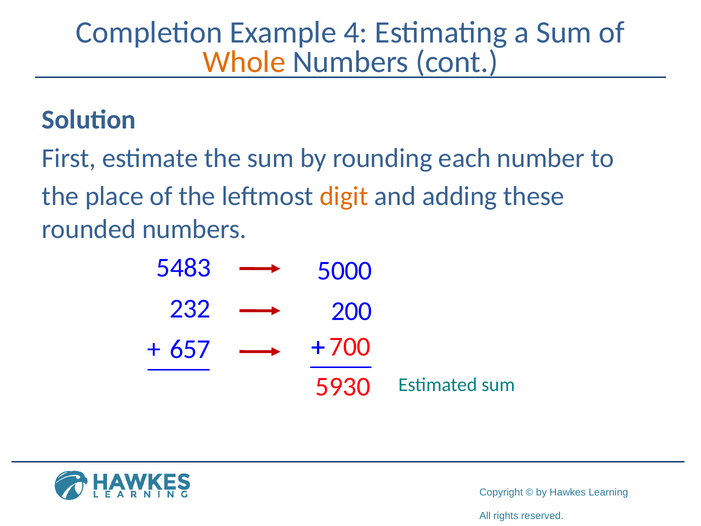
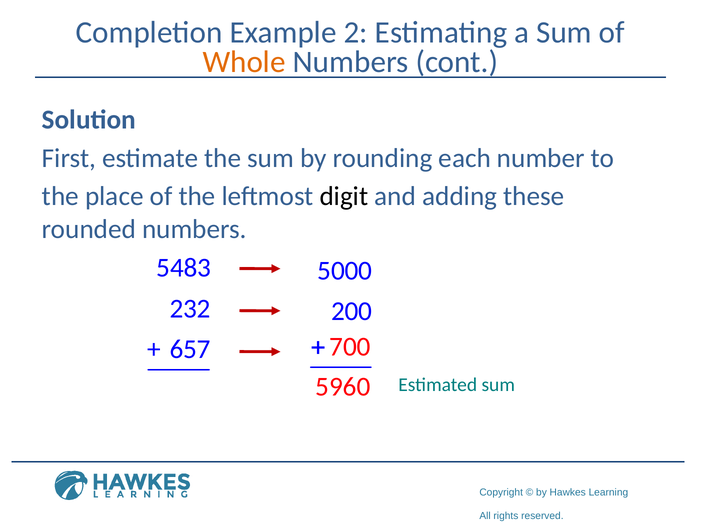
4: 4 -> 2
digit colour: orange -> black
5930: 5930 -> 5960
